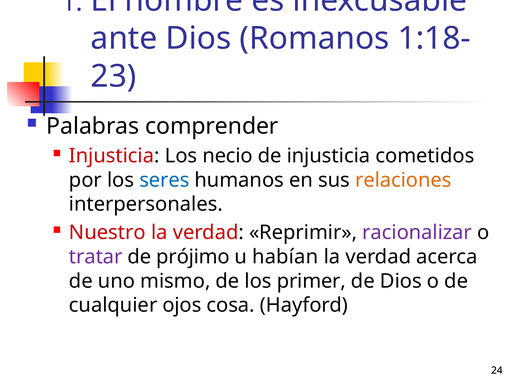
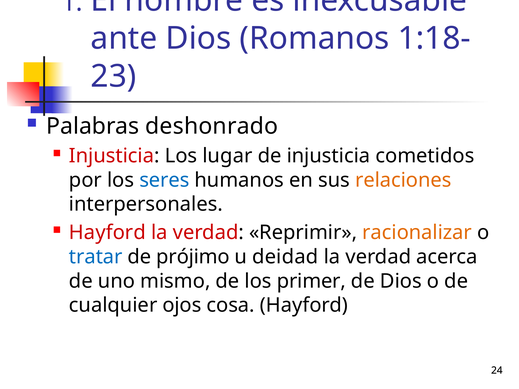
comprender: comprender -> deshonrado
necio: necio -> lugar
Nuestro at (107, 233): Nuestro -> Hayford
racionalizar colour: purple -> orange
tratar colour: purple -> blue
habían: habían -> deidad
